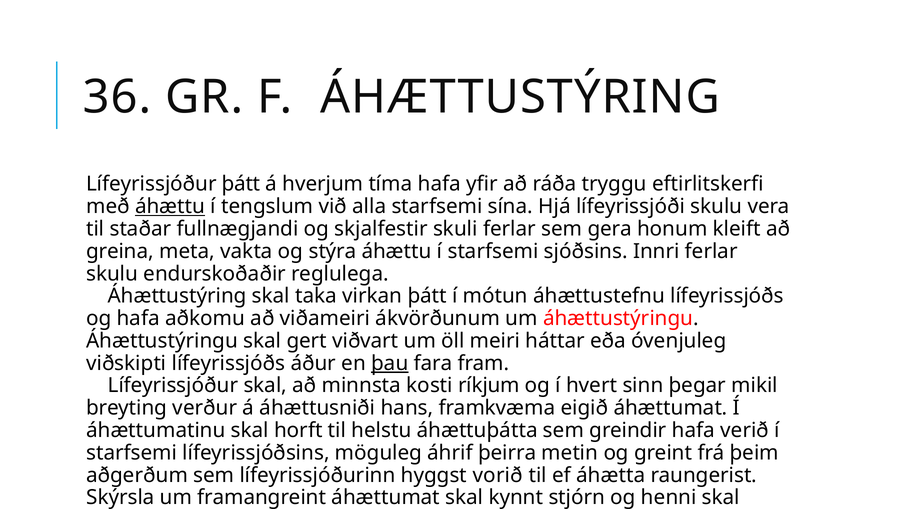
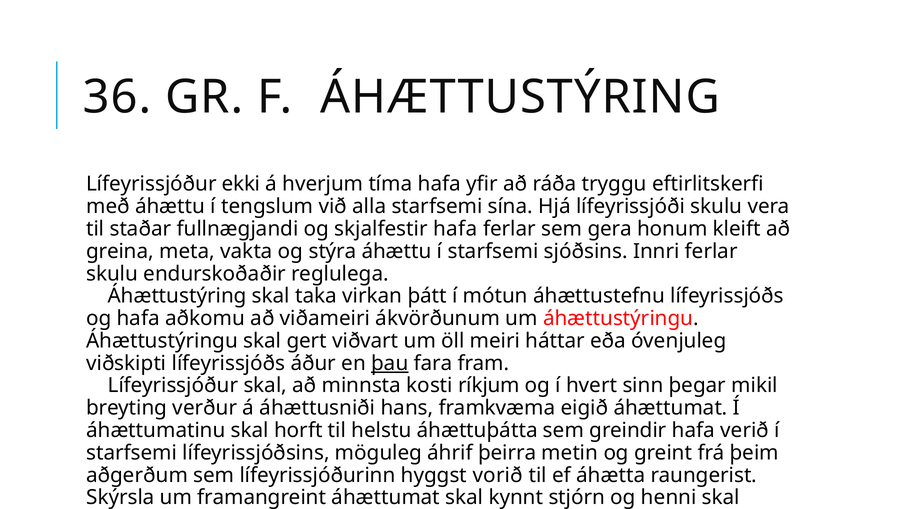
Lífeyrissjóður þátt: þátt -> ekki
áhættu at (170, 207) underline: present -> none
skjalfestir skuli: skuli -> hafa
